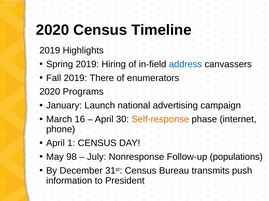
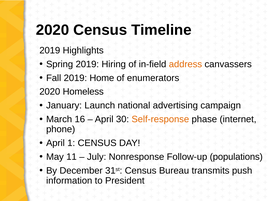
address colour: blue -> orange
There: There -> Home
Programs: Programs -> Homeless
98: 98 -> 11
